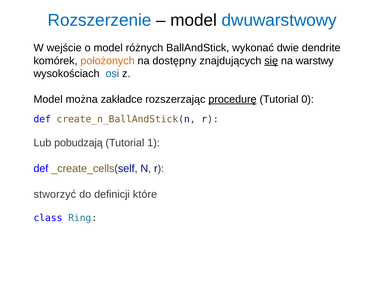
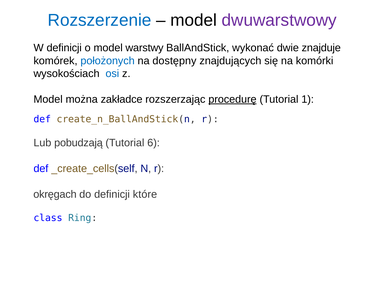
dwuwarstwowy colour: blue -> purple
W wejście: wejście -> definicji
różnych: różnych -> warstwy
dendrite: dendrite -> znajduje
położonych colour: orange -> blue
się underline: present -> none
warstwy: warstwy -> komórki
0: 0 -> 1
1: 1 -> 6
stworzyć: stworzyć -> okręgach
